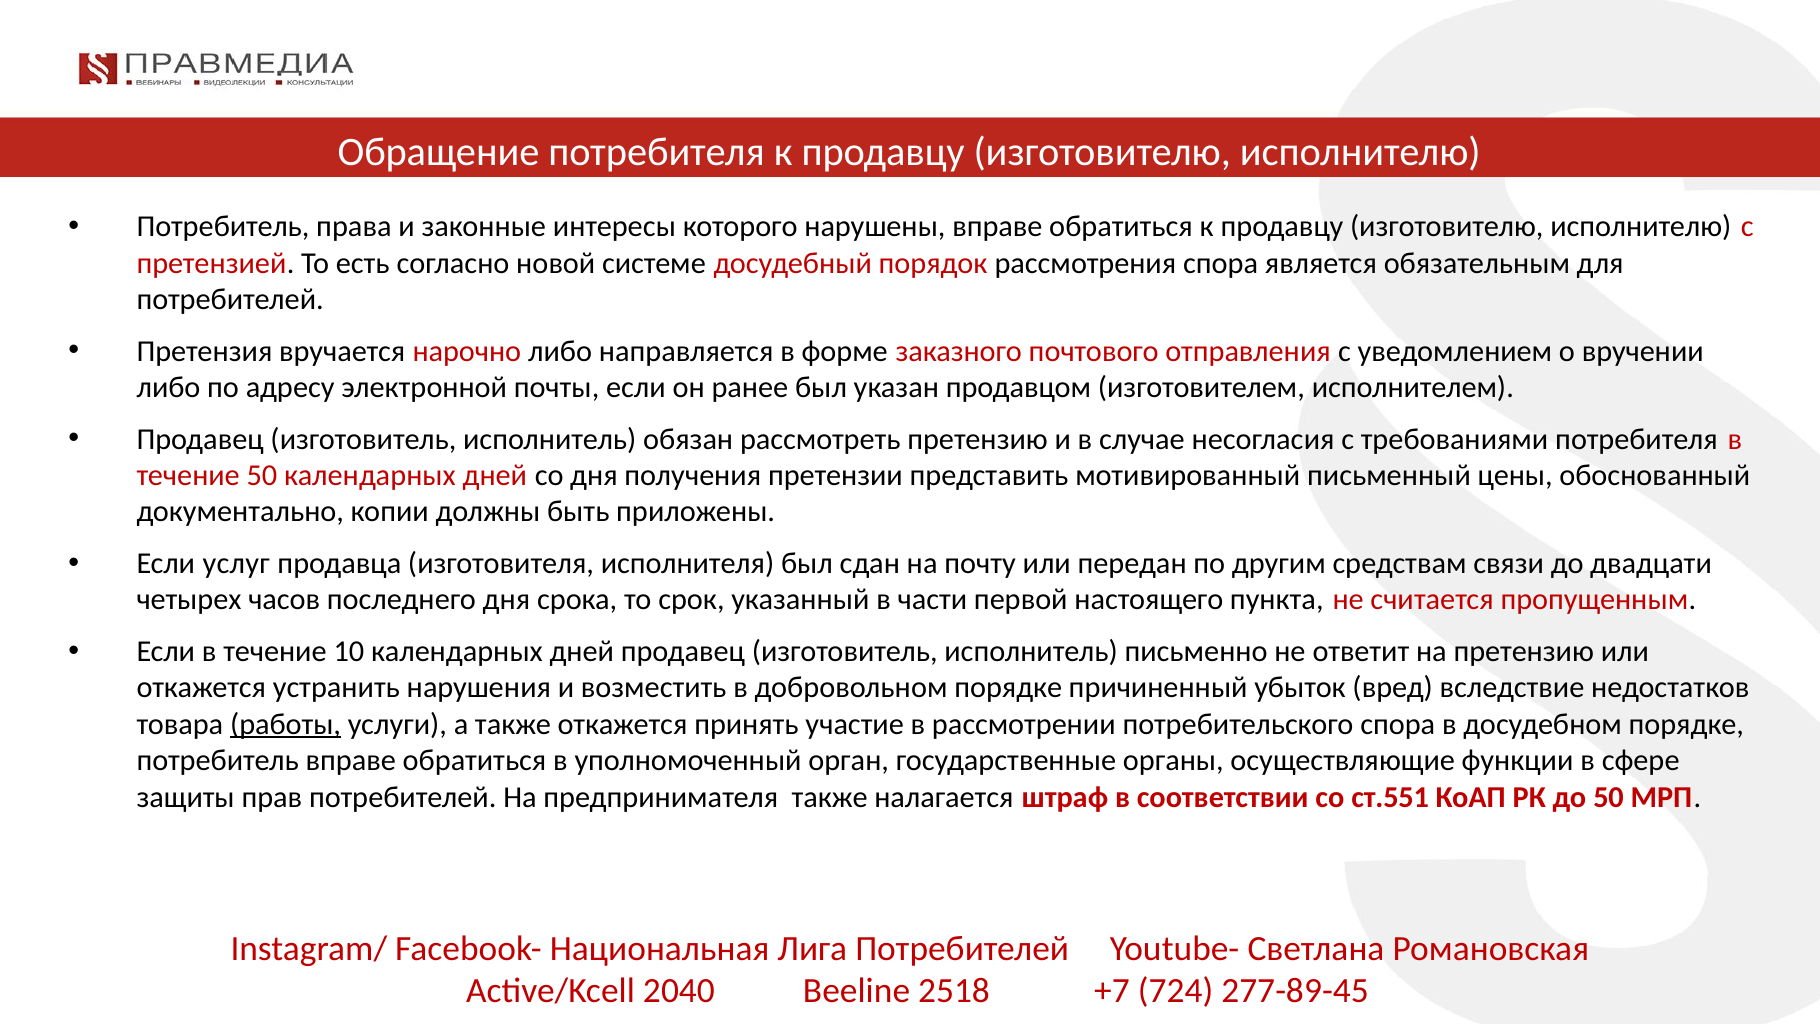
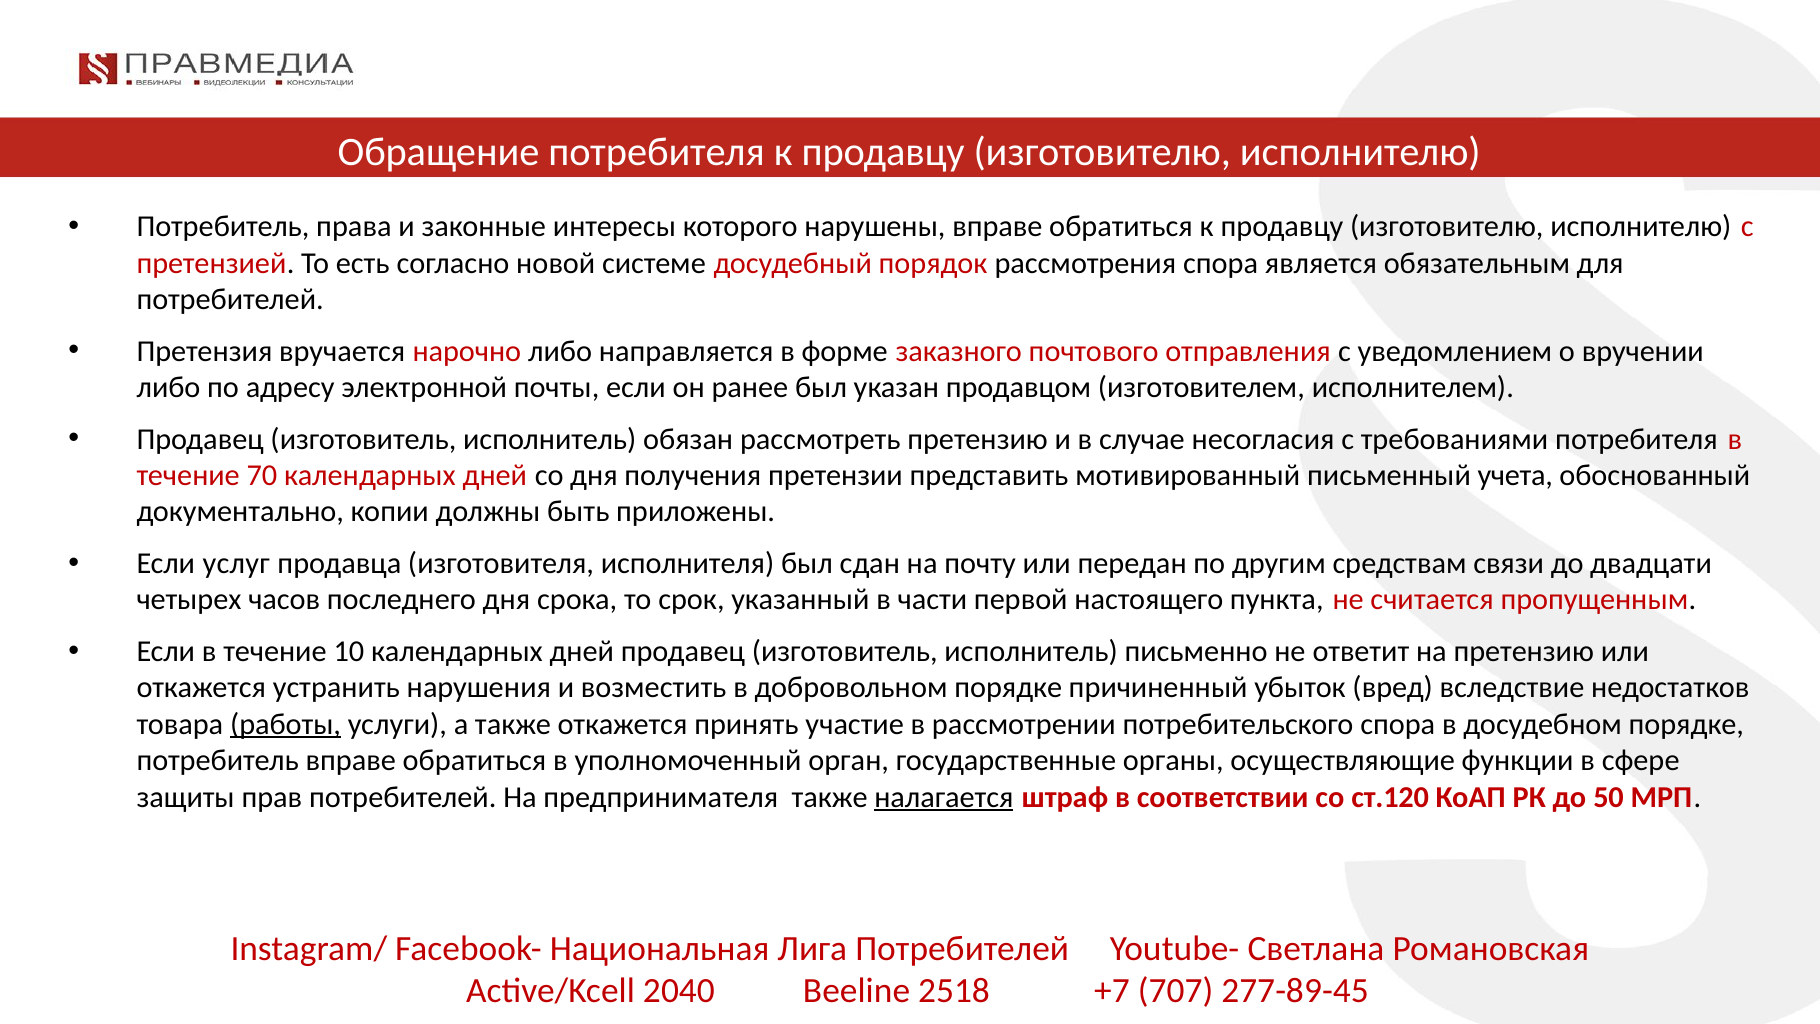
течение 50: 50 -> 70
цены: цены -> учета
налагается underline: none -> present
ст.551: ст.551 -> ст.120
724: 724 -> 707
